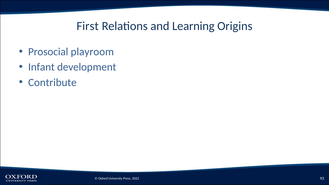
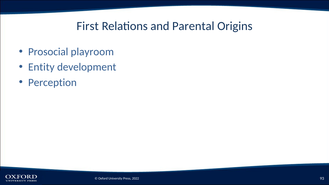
Learning: Learning -> Parental
Infant: Infant -> Entity
Contribute: Contribute -> Perception
